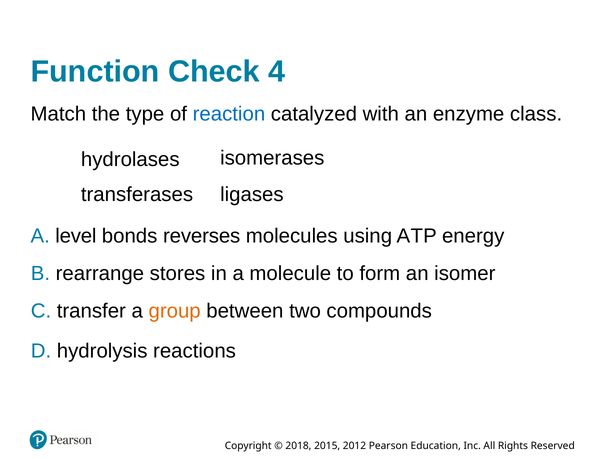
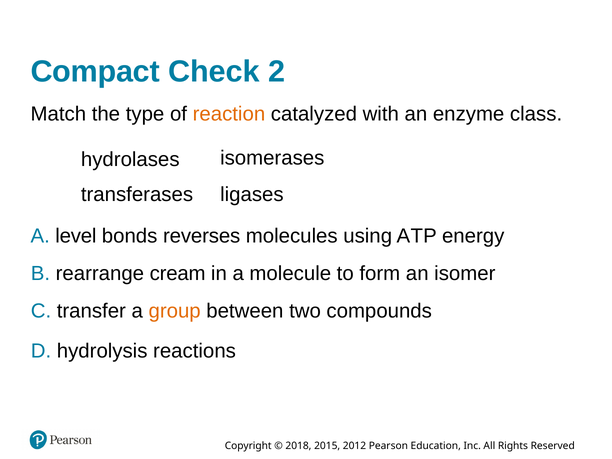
Function: Function -> Compact
4: 4 -> 2
reaction colour: blue -> orange
stores: stores -> cream
